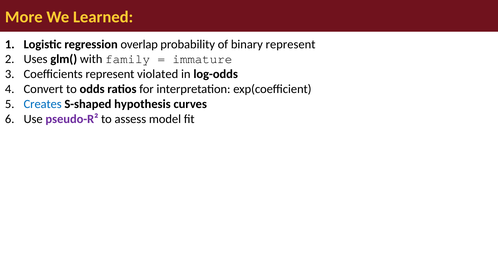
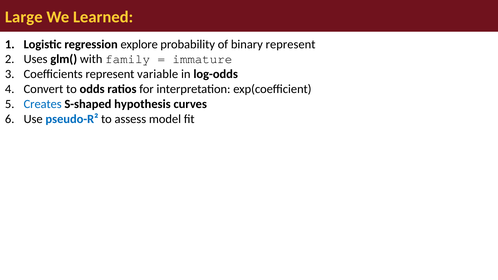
More: More -> Large
overlap: overlap -> explore
violated: violated -> variable
pseudo-R² colour: purple -> blue
